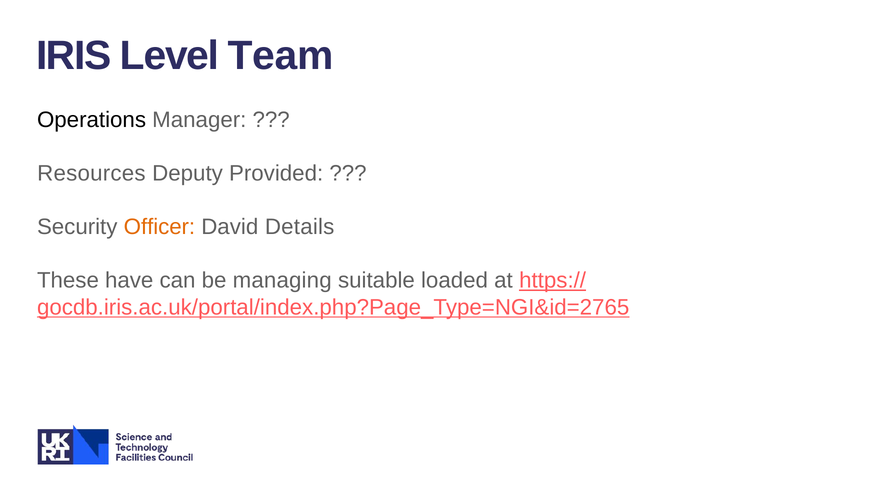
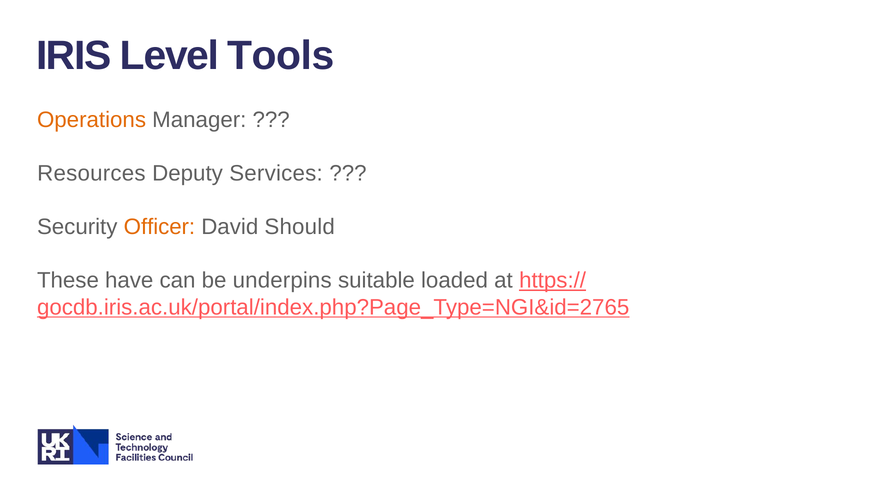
Team: Team -> Tools
Operations colour: black -> orange
Provided: Provided -> Services
Details: Details -> Should
managing: managing -> underpins
